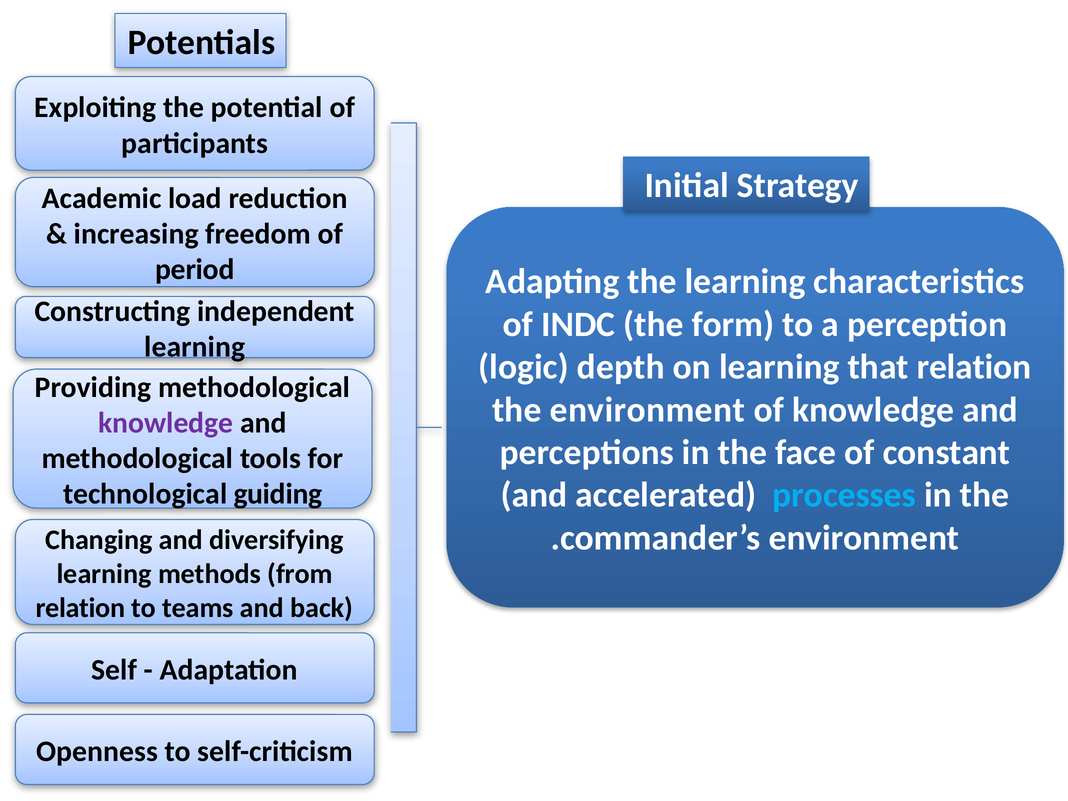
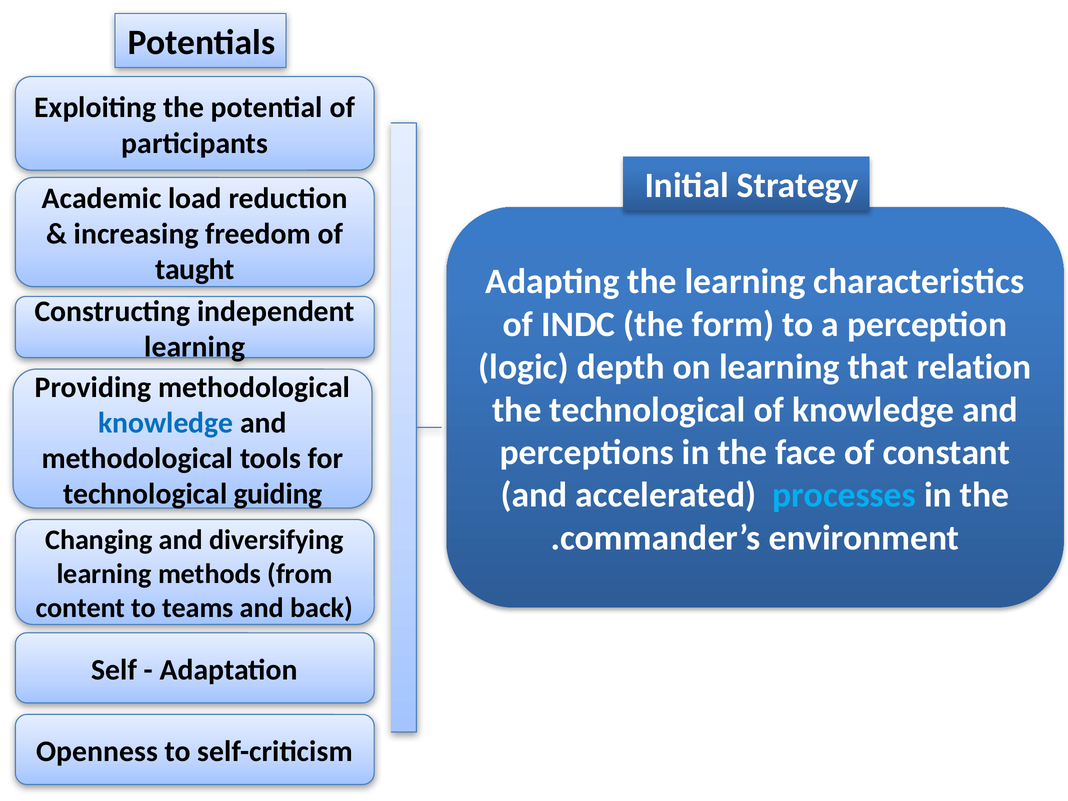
period: period -> taught
the environment: environment -> technological
knowledge at (166, 423) colour: purple -> blue
relation at (81, 608): relation -> content
